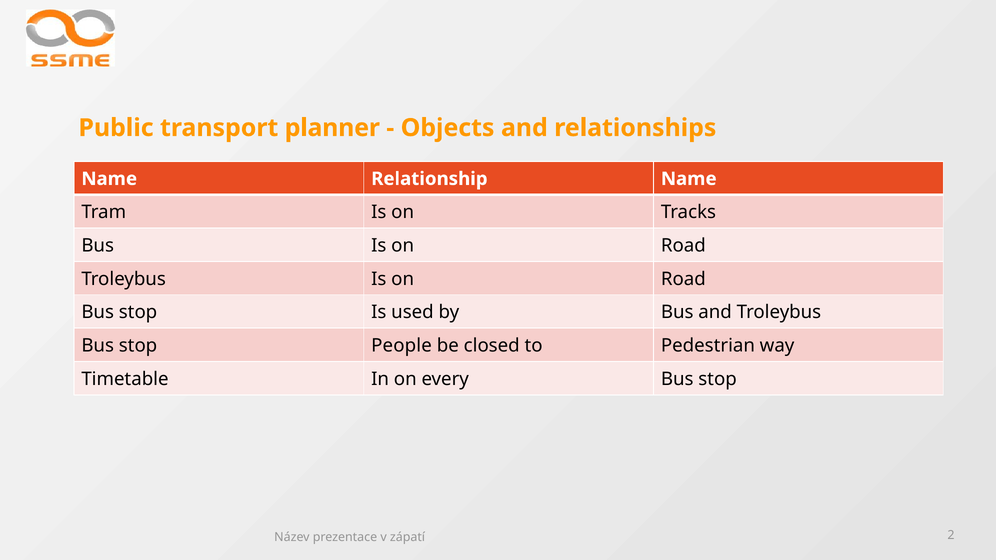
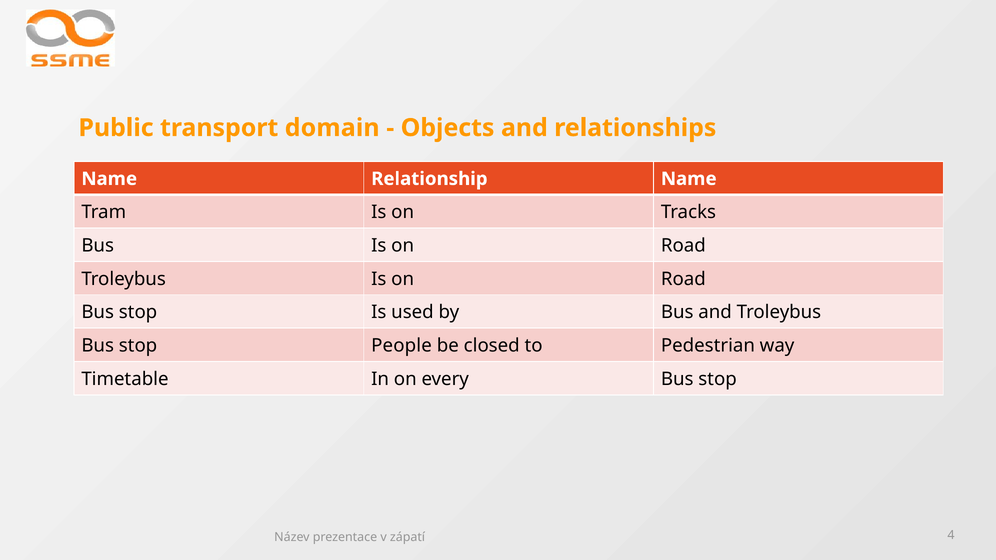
planner: planner -> domain
2: 2 -> 4
